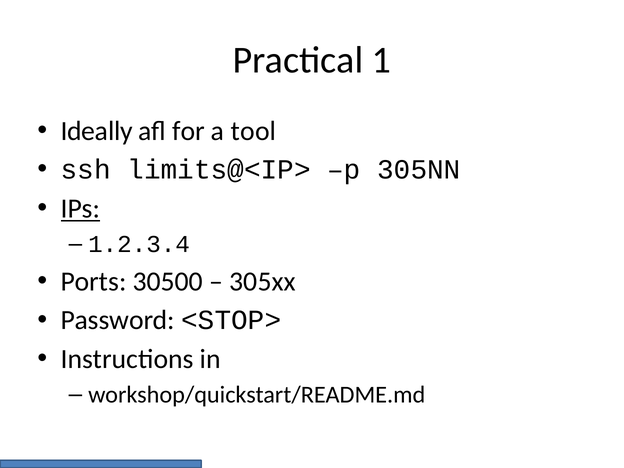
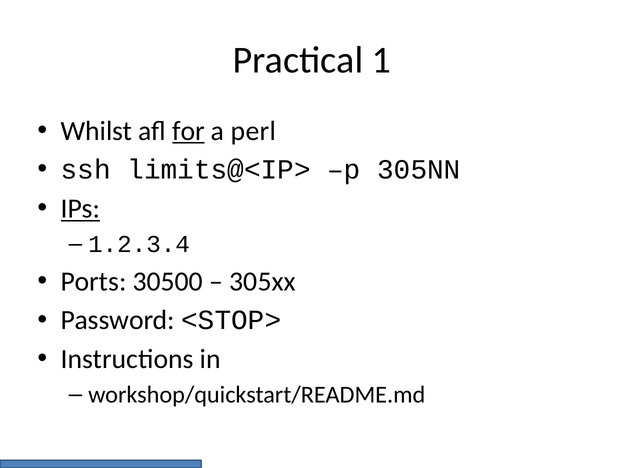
Ideally: Ideally -> Whilst
for underline: none -> present
tool: tool -> perl
